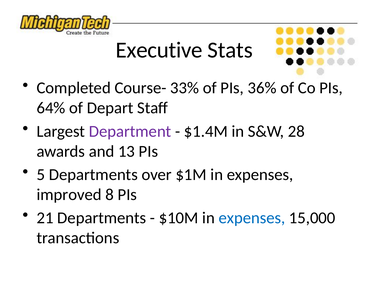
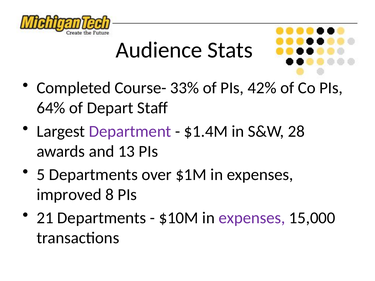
Executive: Executive -> Audience
36%: 36% -> 42%
expenses at (252, 218) colour: blue -> purple
